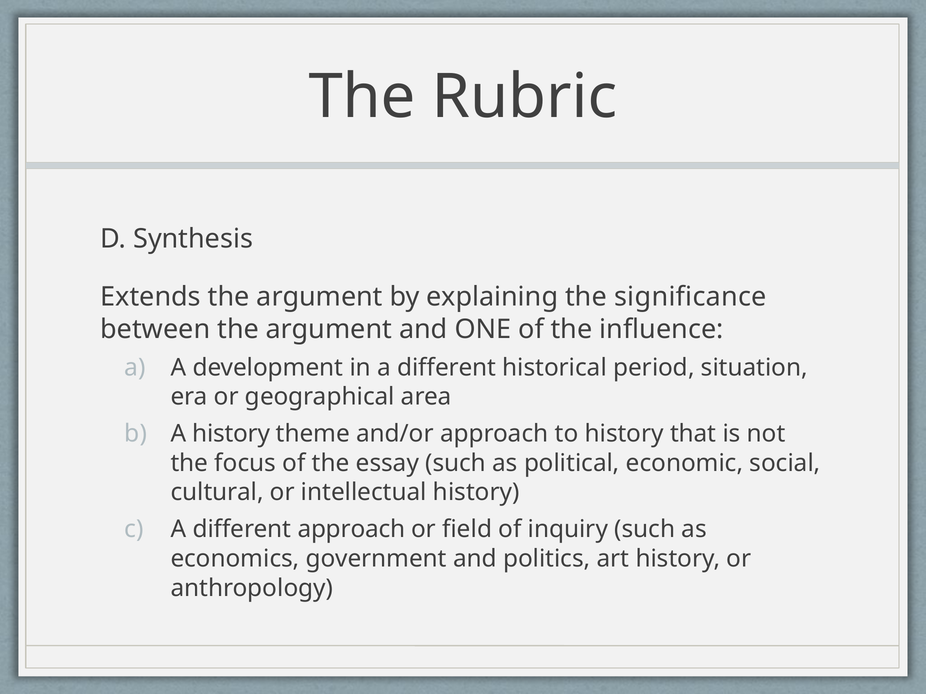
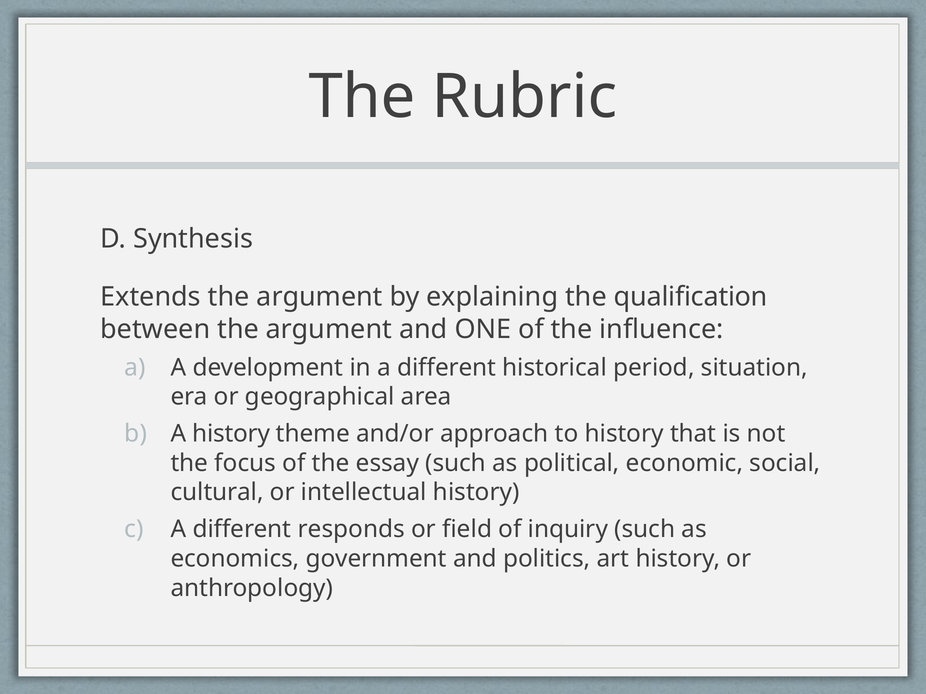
significance: significance -> qualification
different approach: approach -> responds
